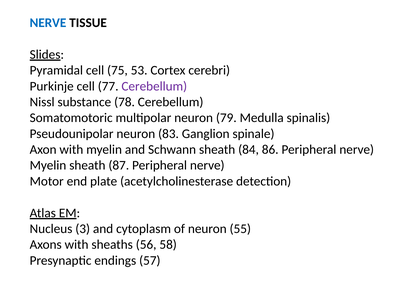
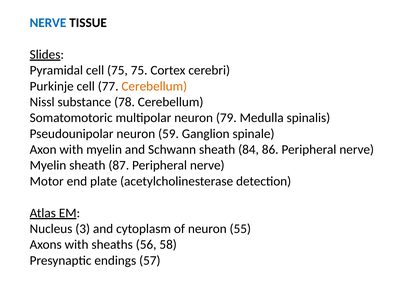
75 53: 53 -> 75
Cerebellum at (154, 86) colour: purple -> orange
83: 83 -> 59
